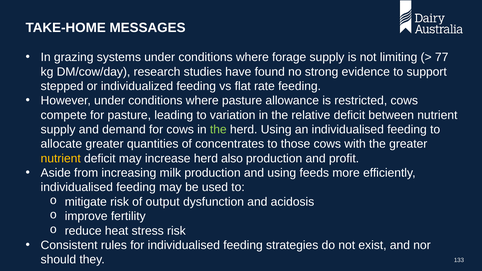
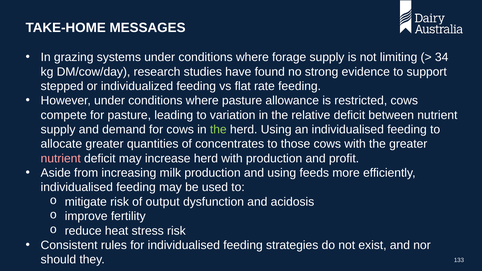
77: 77 -> 34
nutrient at (61, 159) colour: yellow -> pink
herd also: also -> with
